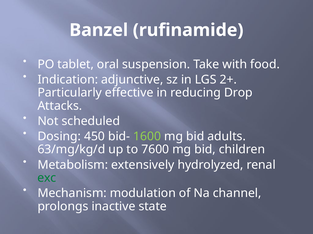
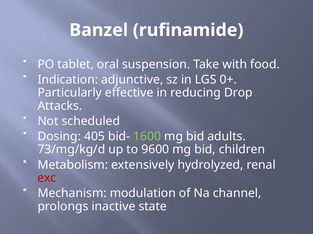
2+: 2+ -> 0+
450: 450 -> 405
63/mg/kg/d: 63/mg/kg/d -> 73/mg/kg/d
7600: 7600 -> 9600
exc colour: green -> red
